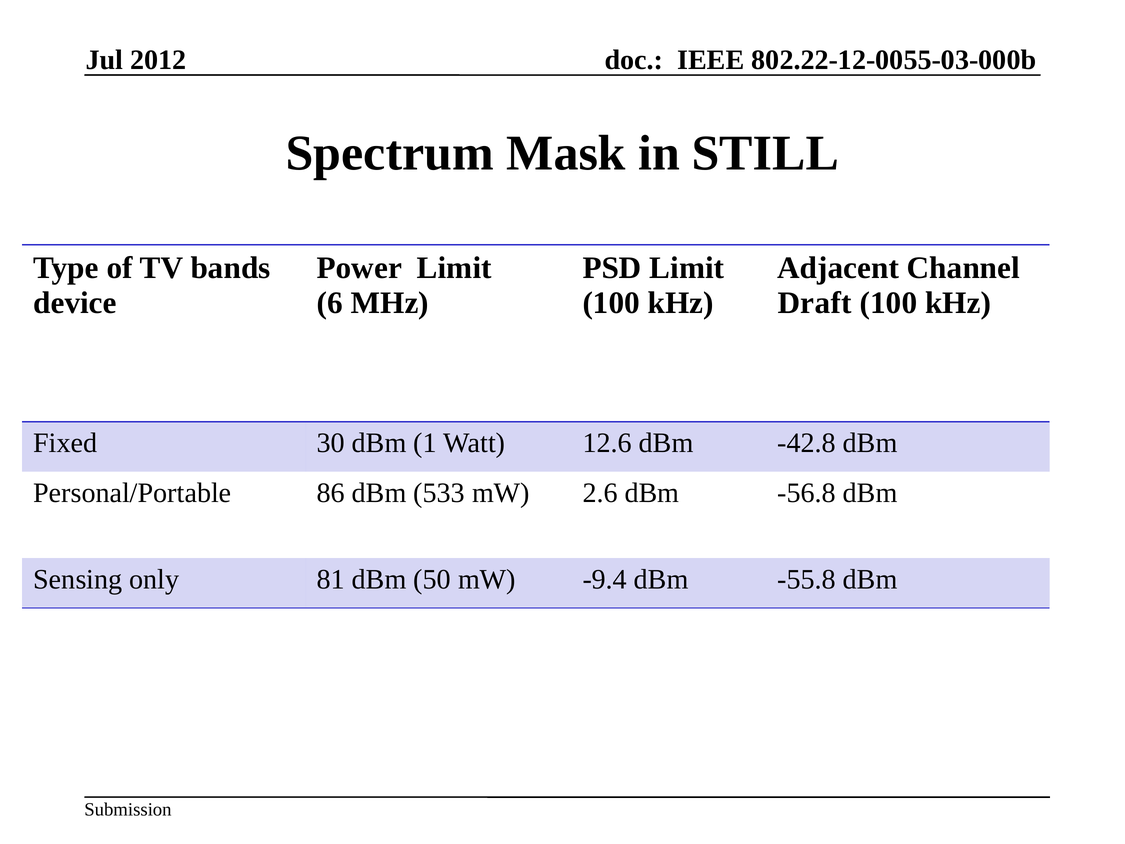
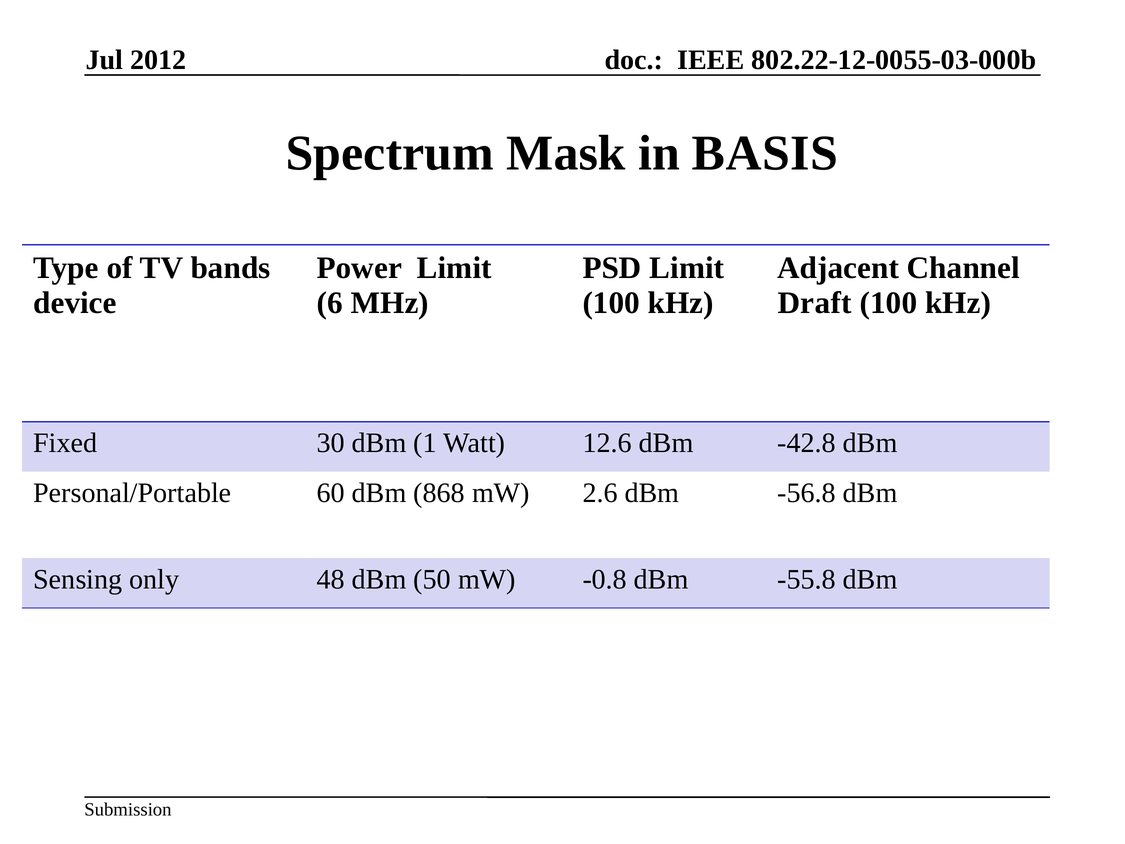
STILL: STILL -> BASIS
86: 86 -> 60
533: 533 -> 868
81: 81 -> 48
-9.4: -9.4 -> -0.8
